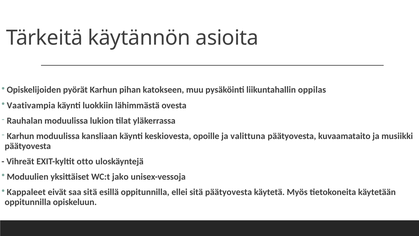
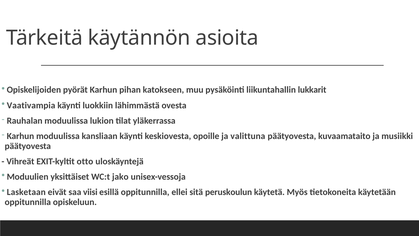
oppilas: oppilas -> lukkarit
Kappaleet: Kappaleet -> Lasketaan
saa sitä: sitä -> viisi
sitä päätyovesta: päätyovesta -> peruskoulun
